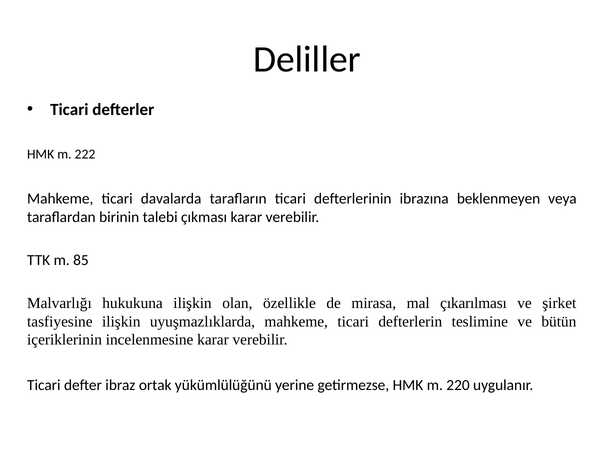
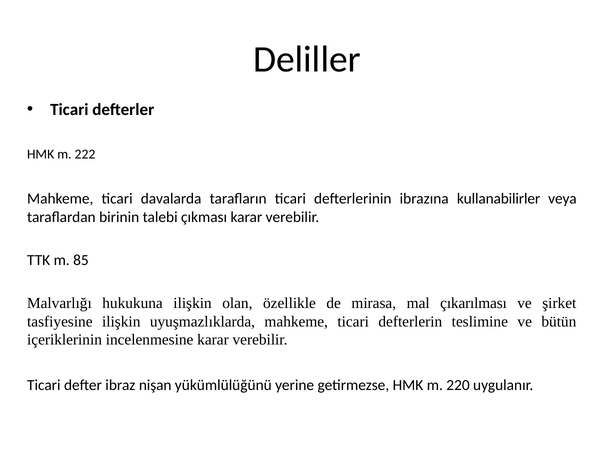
beklenmeyen: beklenmeyen -> kullanabilirler
ortak: ortak -> nişan
